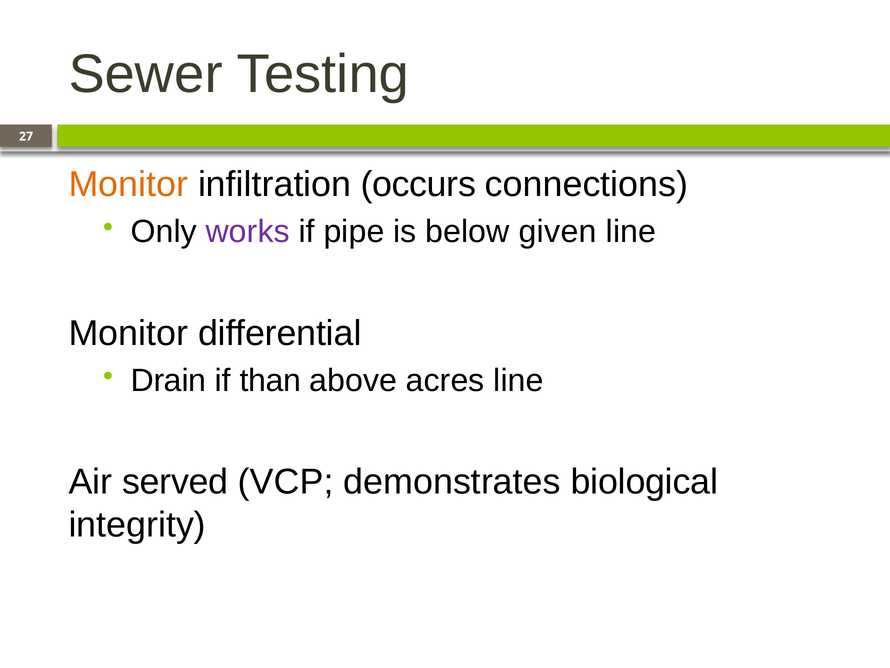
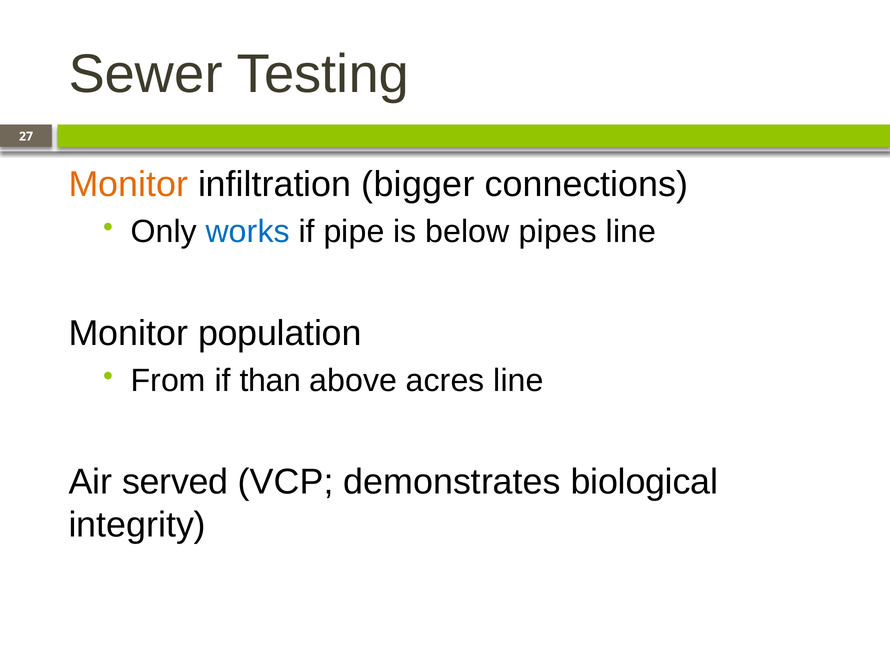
occurs: occurs -> bigger
works colour: purple -> blue
given: given -> pipes
differential: differential -> population
Drain: Drain -> From
